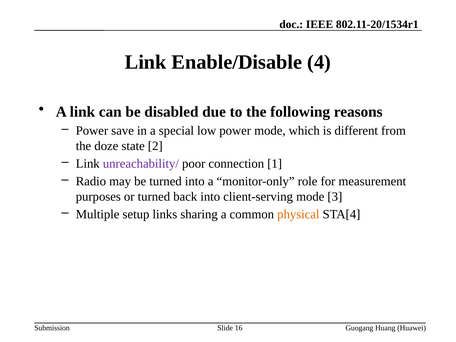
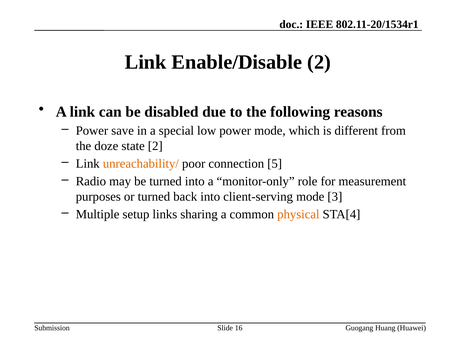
Enable/Disable 4: 4 -> 2
unreachability/ colour: purple -> orange
1: 1 -> 5
